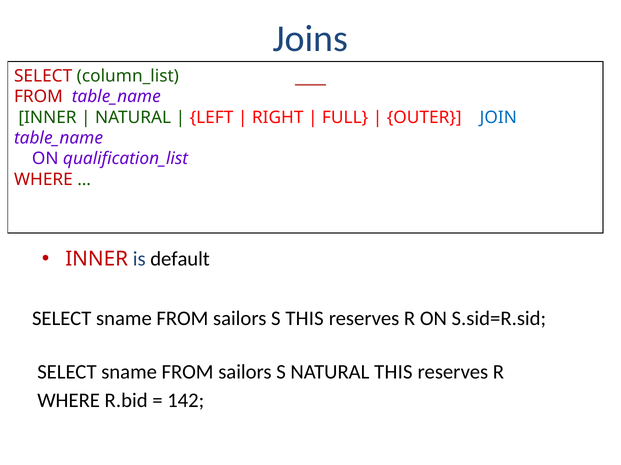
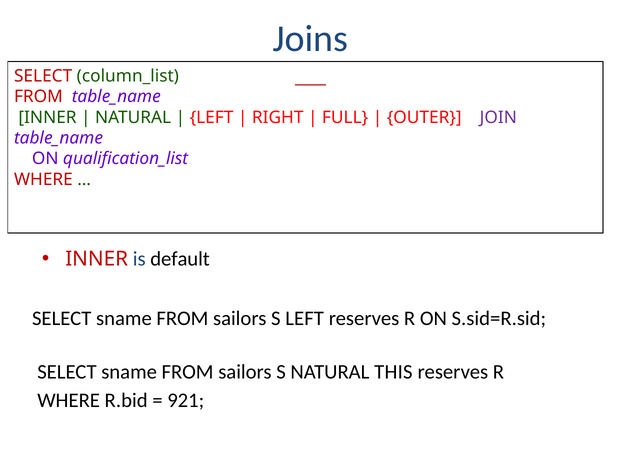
JOIN colour: blue -> purple
S THIS: THIS -> LEFT
142: 142 -> 921
